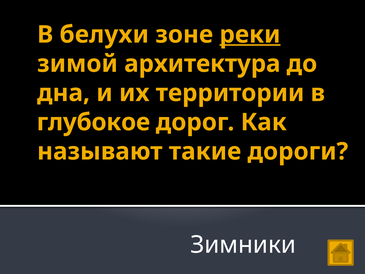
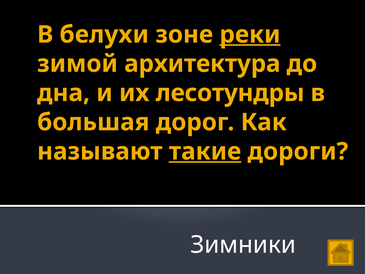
территории: территории -> лесотундры
глубокое: глубокое -> большая
такие underline: none -> present
